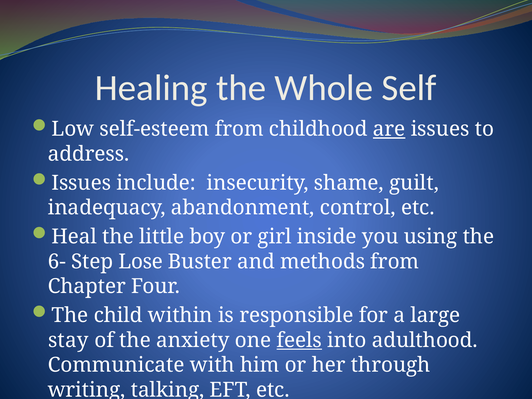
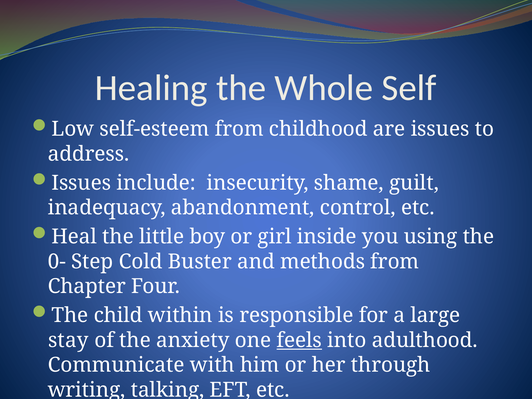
are underline: present -> none
6-: 6- -> 0-
Lose: Lose -> Cold
